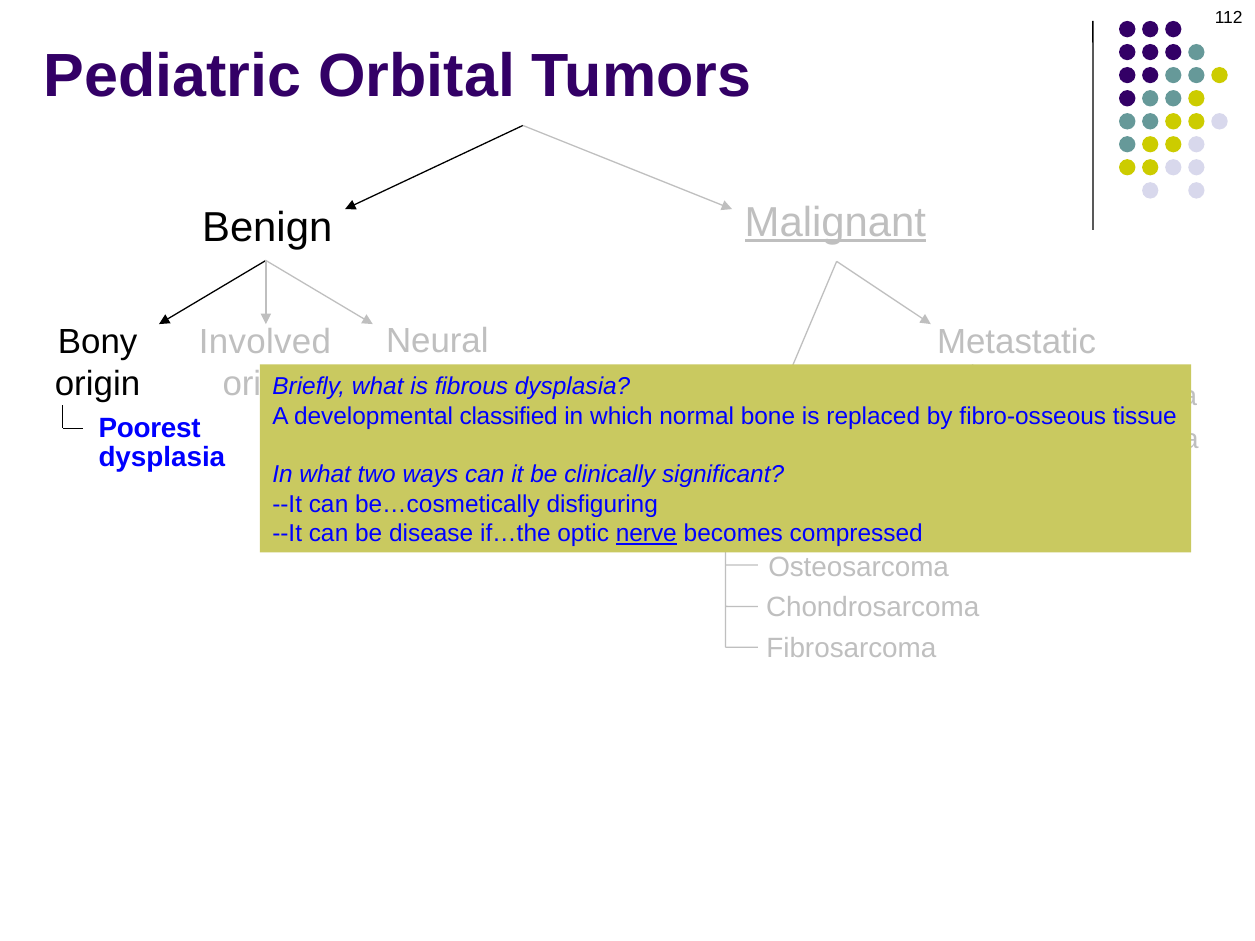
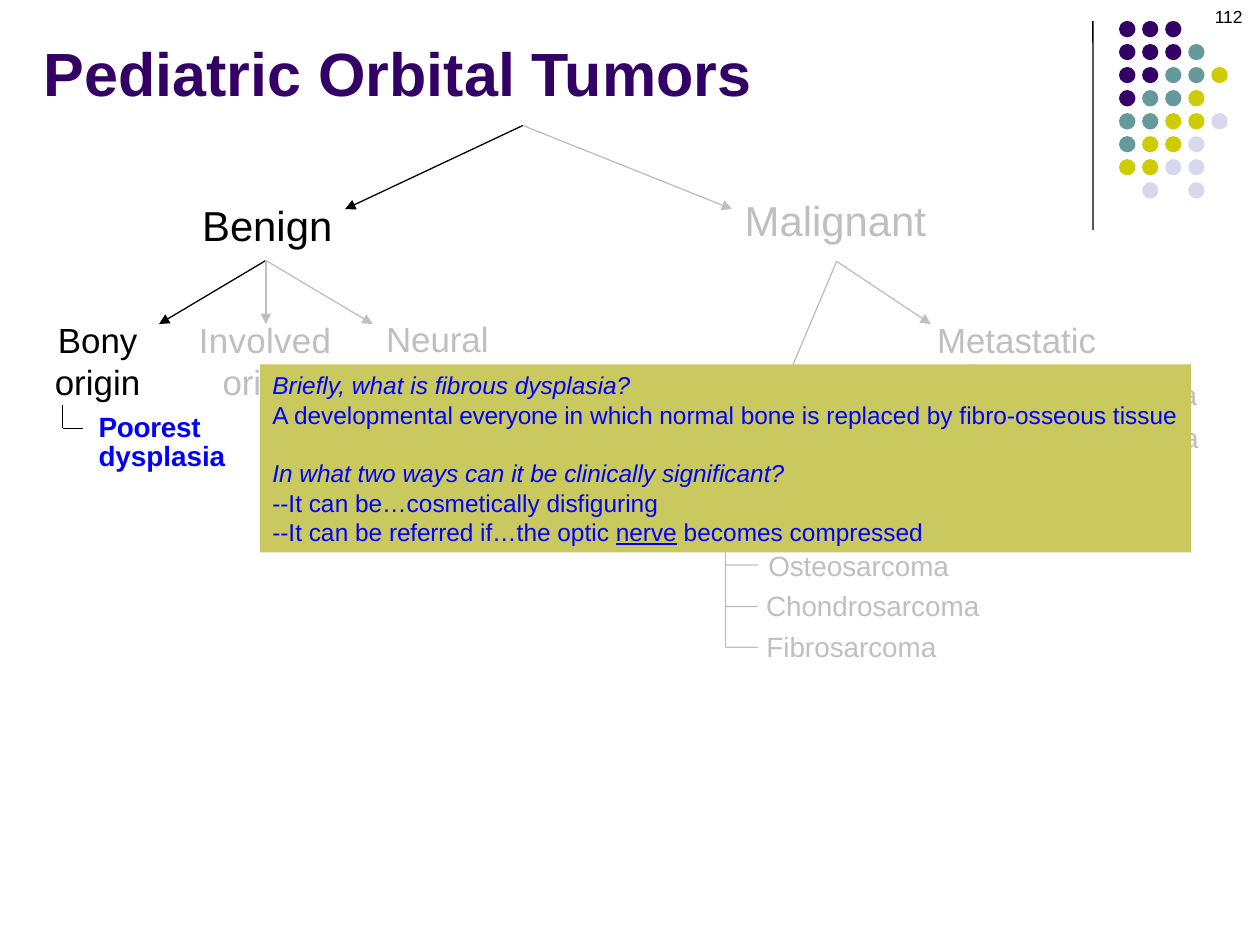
Malignant underline: present -> none
classified: classified -> everyone
disease: disease -> referred
